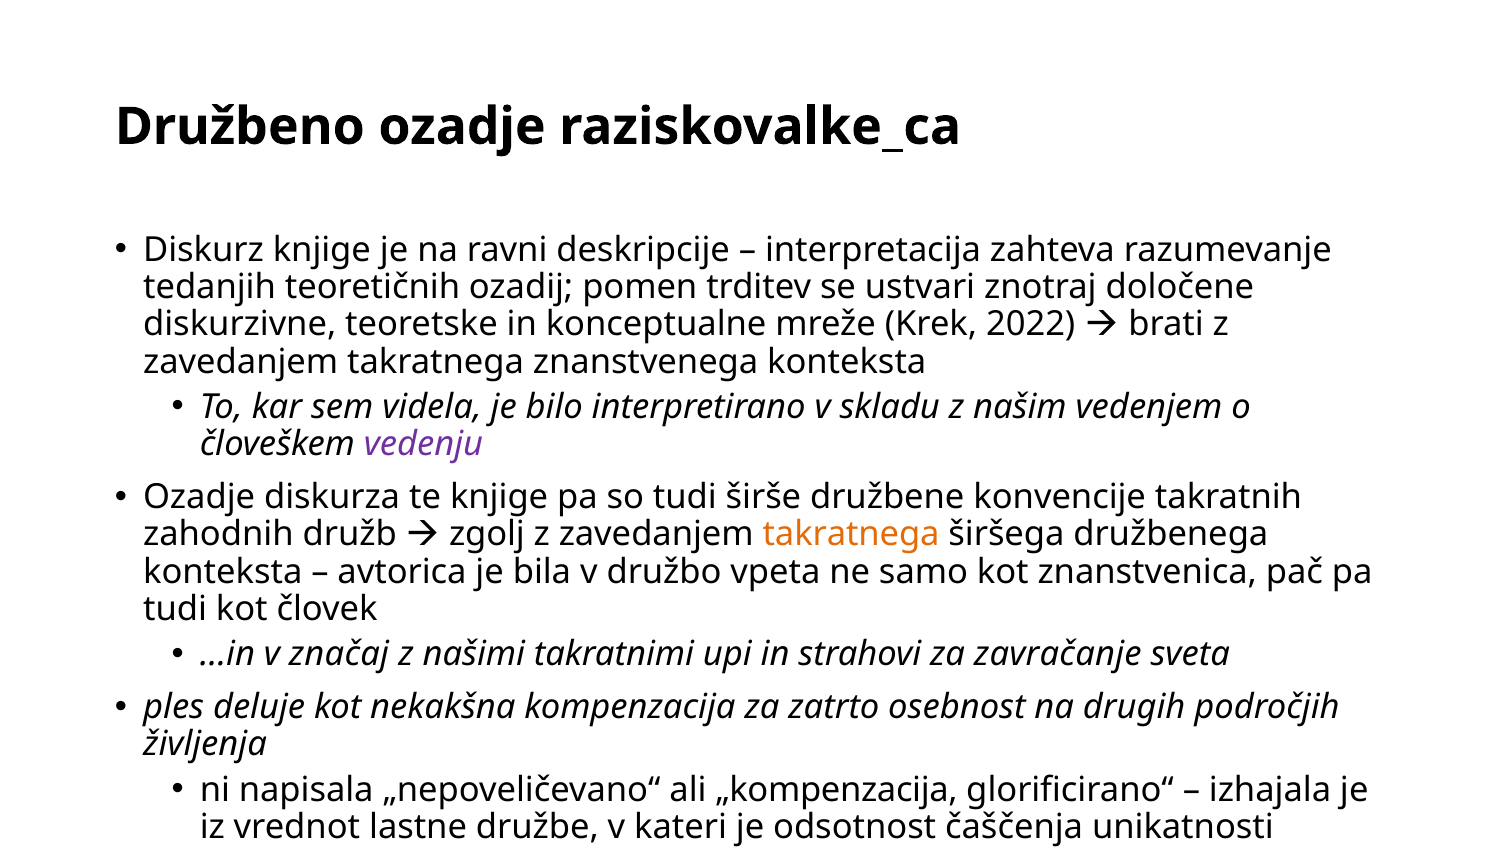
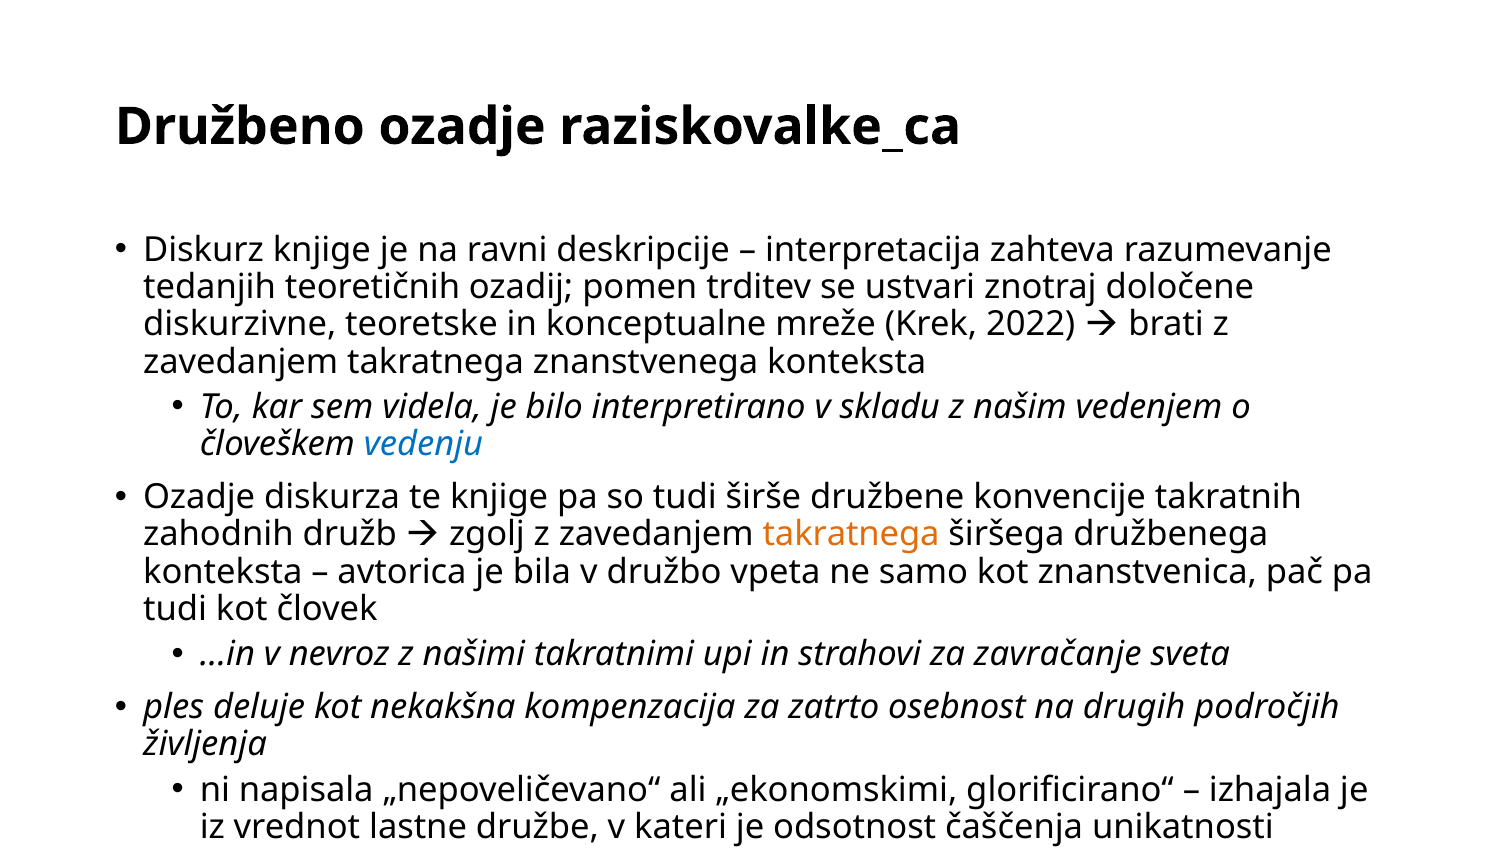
vedenju colour: purple -> blue
značaj: značaj -> nevroz
„kompenzacija: „kompenzacija -> „ekonomskimi
